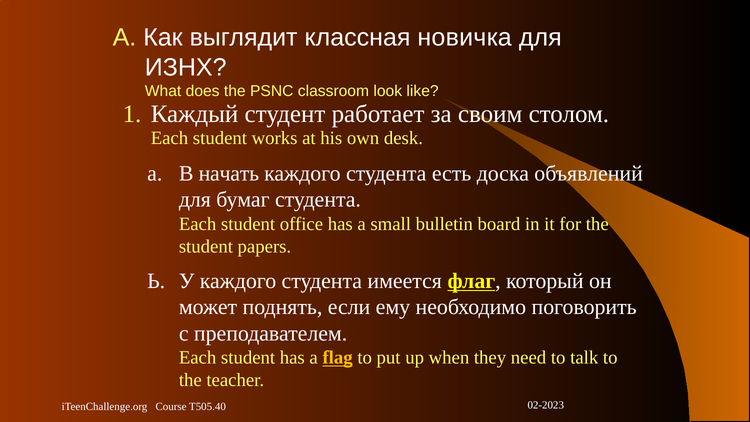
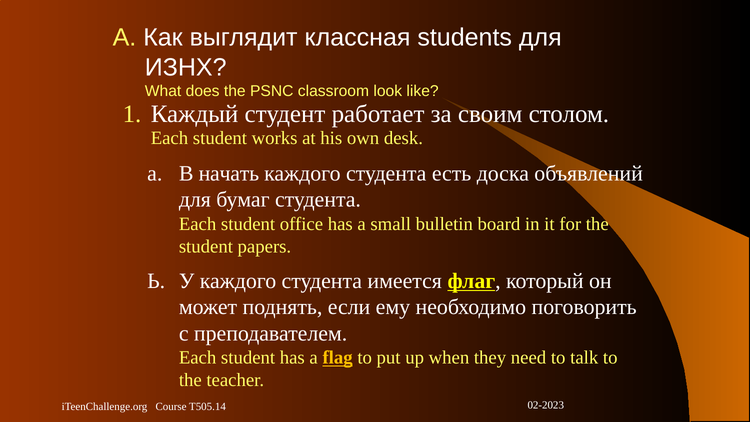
новичка: новичка -> students
T505.40: T505.40 -> T505.14
